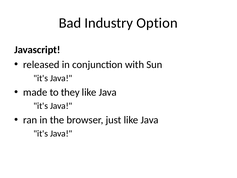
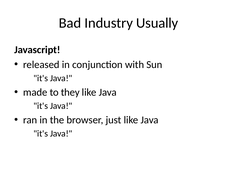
Option: Option -> Usually
